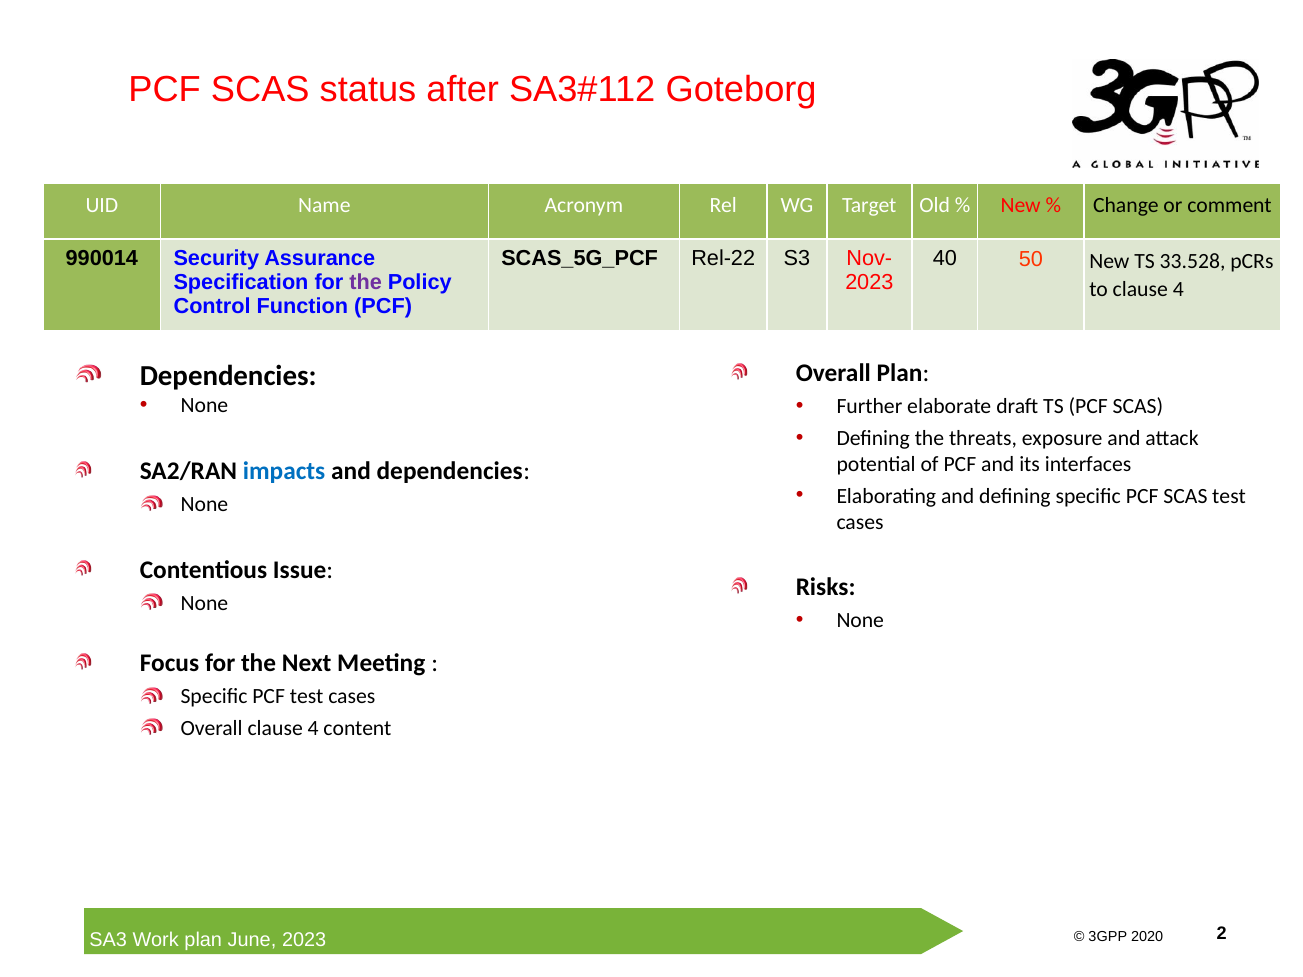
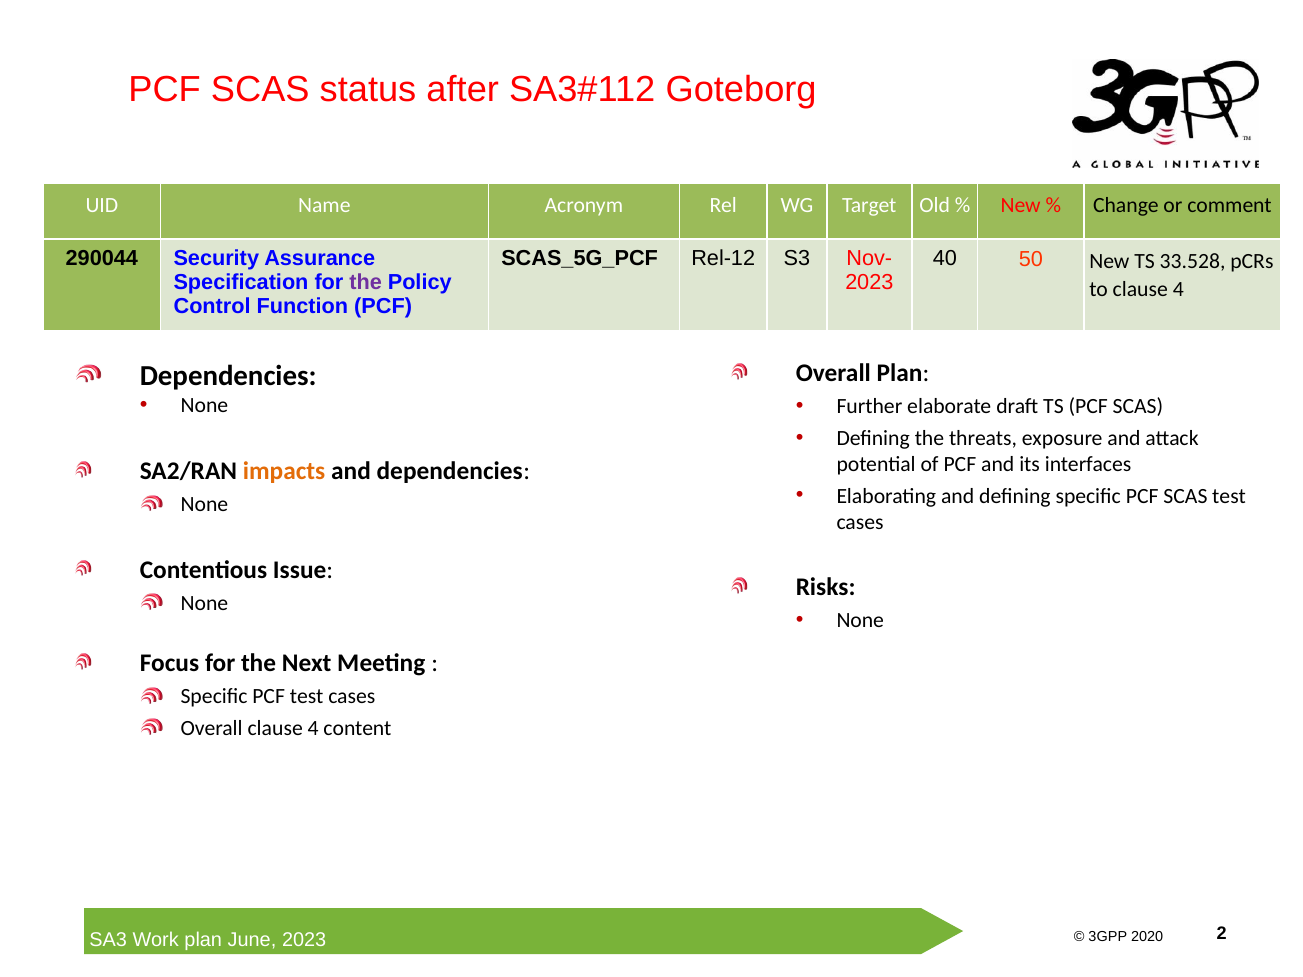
990014: 990014 -> 290044
Rel-22: Rel-22 -> Rel-12
impacts colour: blue -> orange
